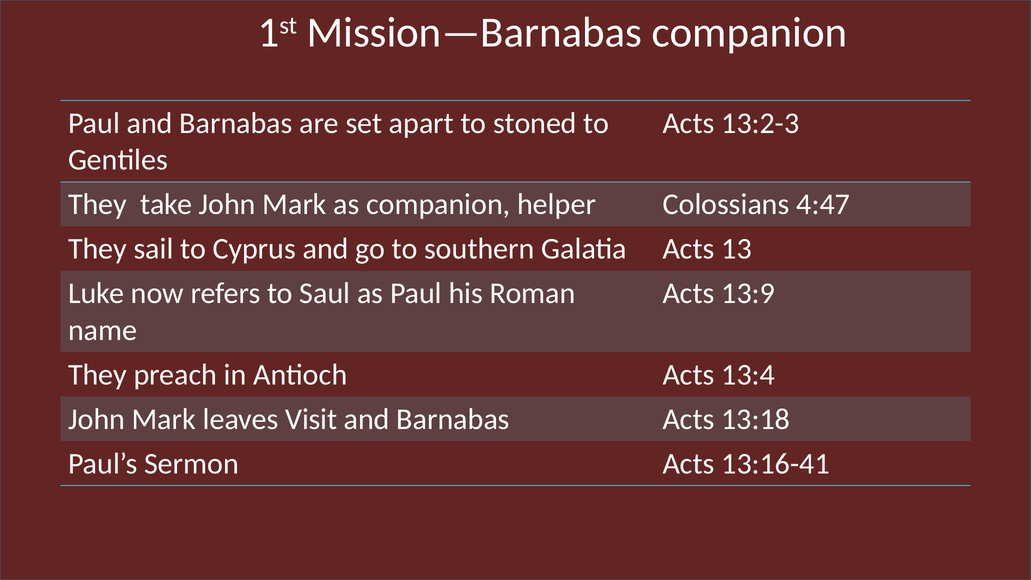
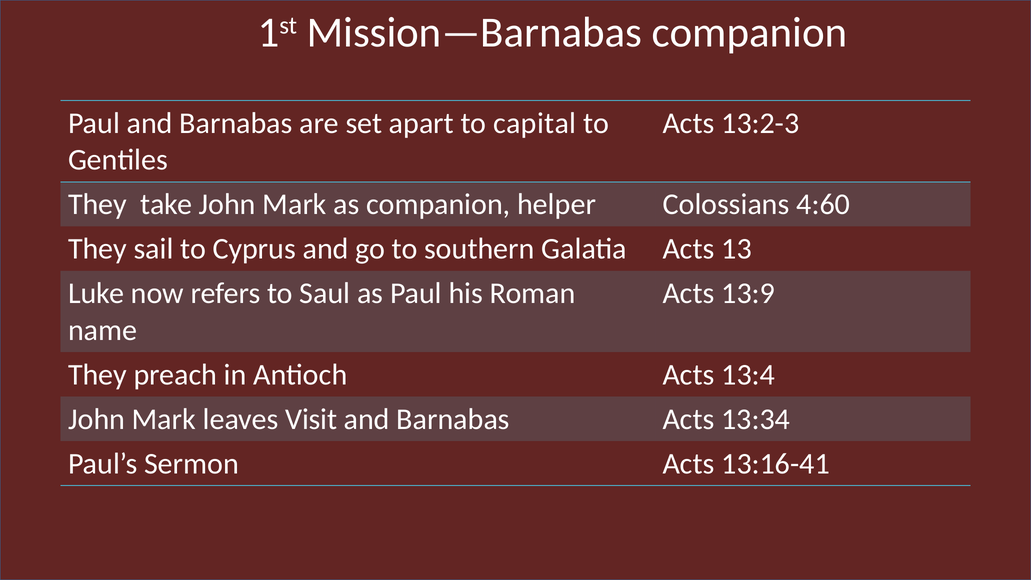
stoned: stoned -> capital
4:47: 4:47 -> 4:60
13:18: 13:18 -> 13:34
